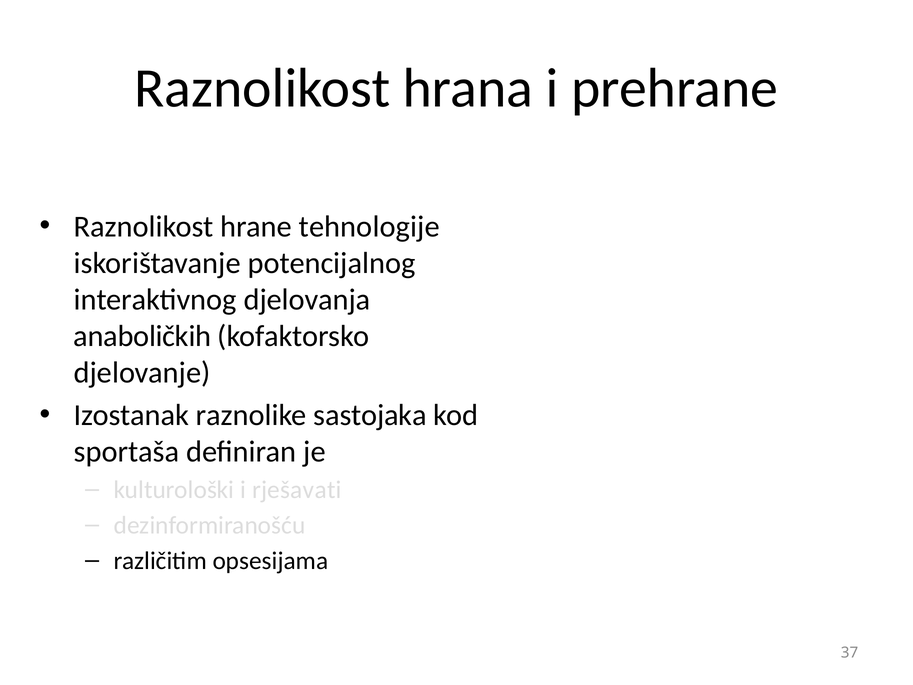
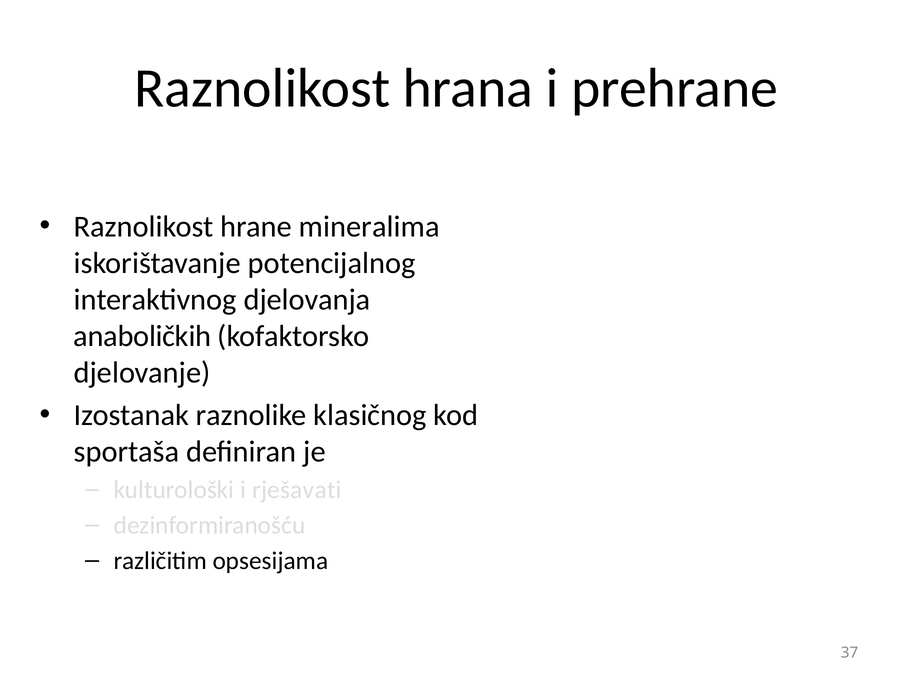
tehnologije: tehnologije -> mineralima
sastojaka: sastojaka -> klasičnog
